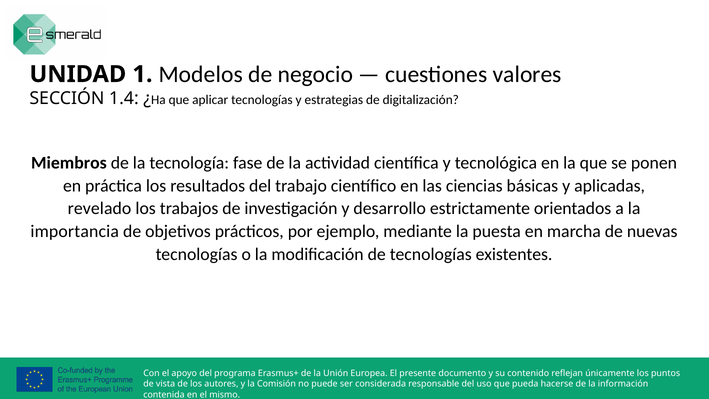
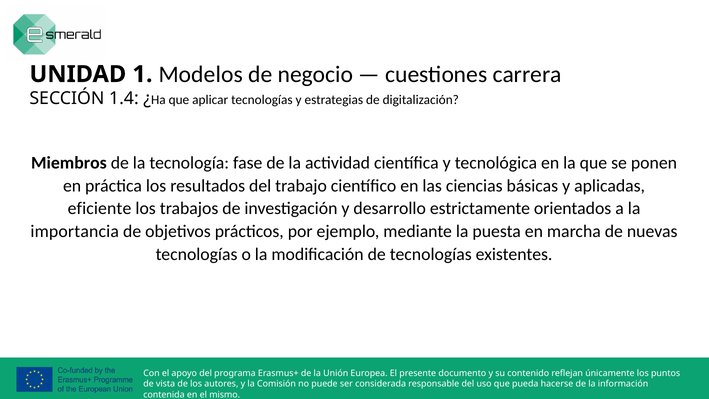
valores: valores -> carrera
revelado: revelado -> eficiente
